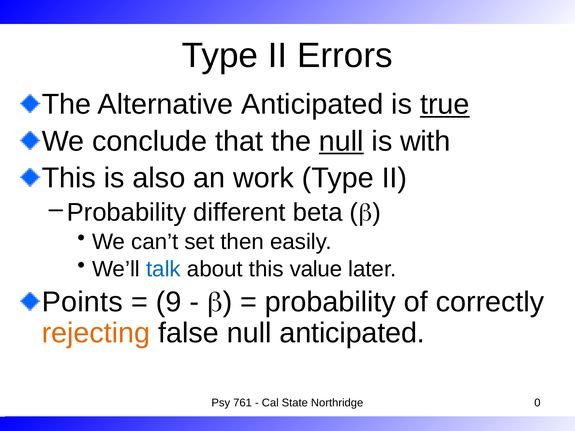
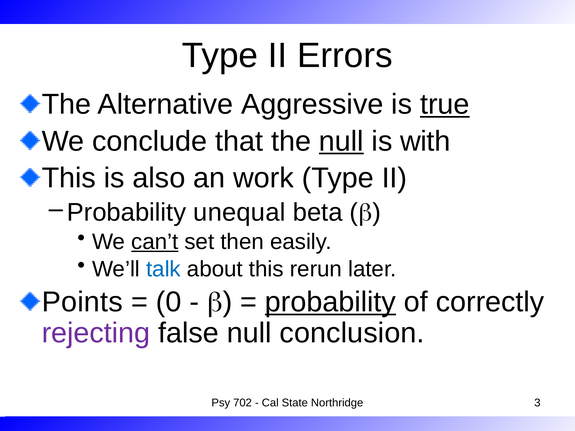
Alternative Anticipated: Anticipated -> Aggressive
different: different -> unequal
can’t underline: none -> present
value: value -> rerun
9: 9 -> 0
probability at (330, 302) underline: none -> present
rejecting colour: orange -> purple
null anticipated: anticipated -> conclusion
761: 761 -> 702
0: 0 -> 3
